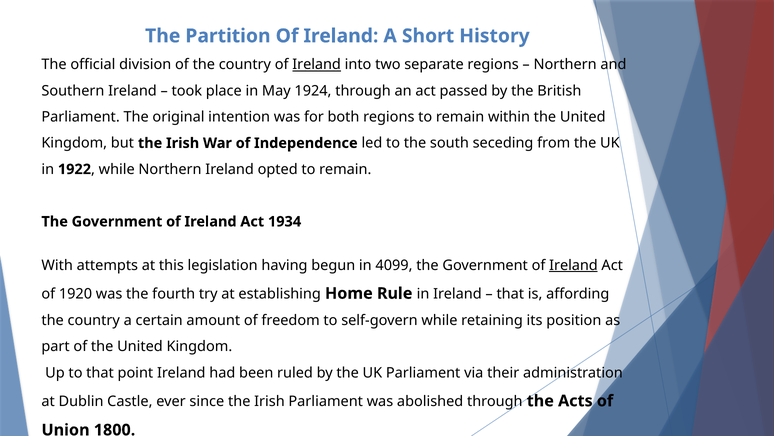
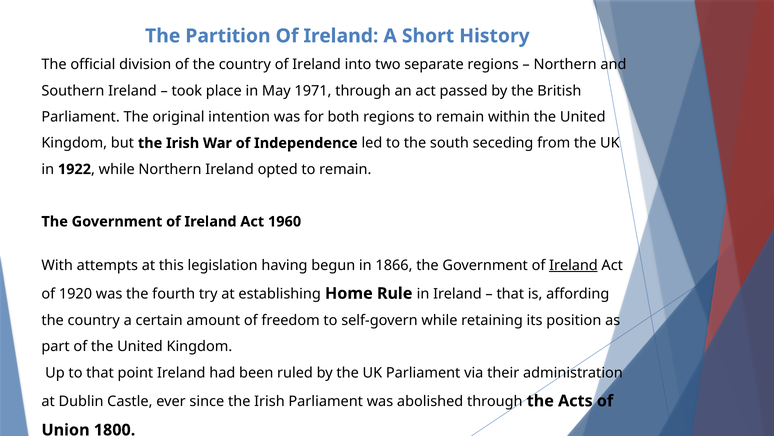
Ireland at (317, 65) underline: present -> none
1924: 1924 -> 1971
1934: 1934 -> 1960
4099: 4099 -> 1866
